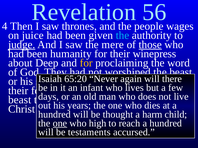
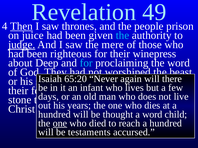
56: 56 -> 49
Then underline: none -> present
wages: wages -> prison
those underline: present -> none
humanity: humanity -> righteous
for at (86, 63) colour: yellow -> light blue
beast at (20, 100): beast -> stone
a harm: harm -> word
high: high -> died
